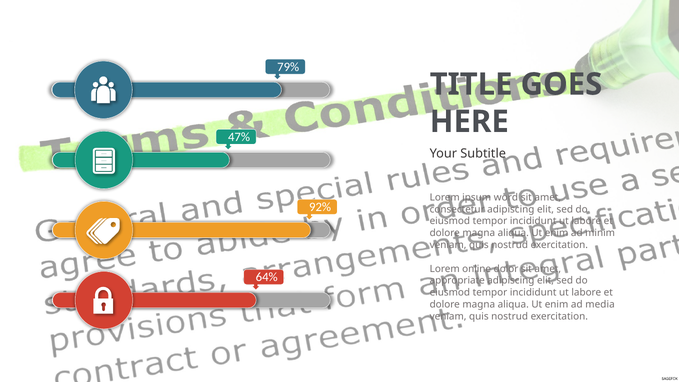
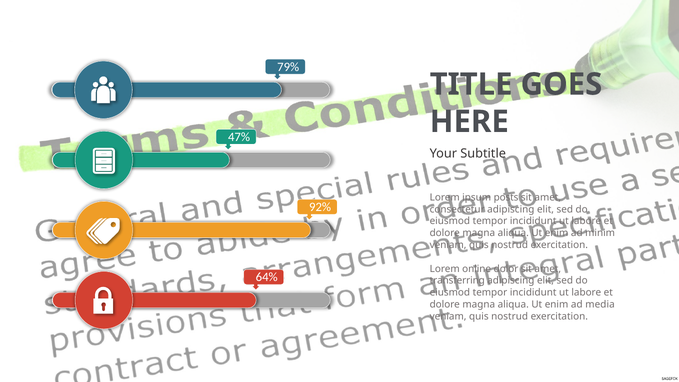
word: word -> posts
appropriate: appropriate -> transferring
